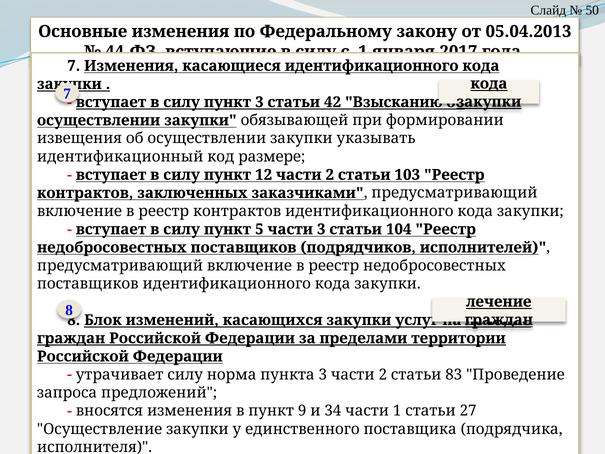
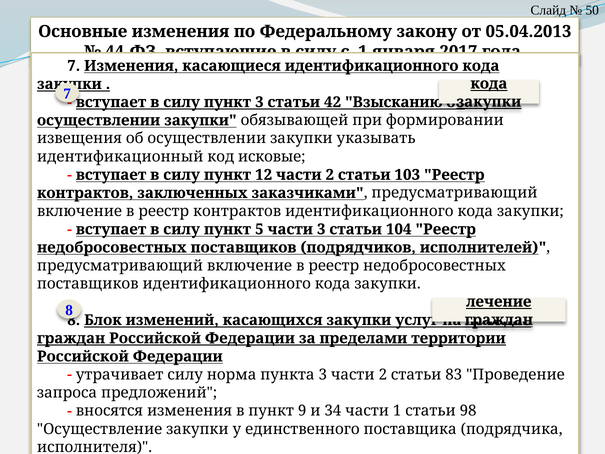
размере: размере -> исковые
27: 27 -> 98
